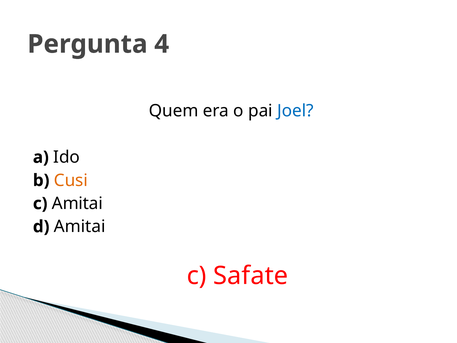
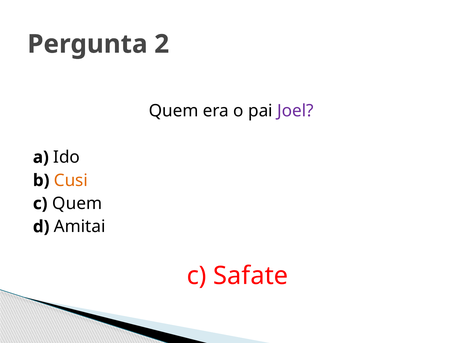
4: 4 -> 2
Joel colour: blue -> purple
c Amitai: Amitai -> Quem
